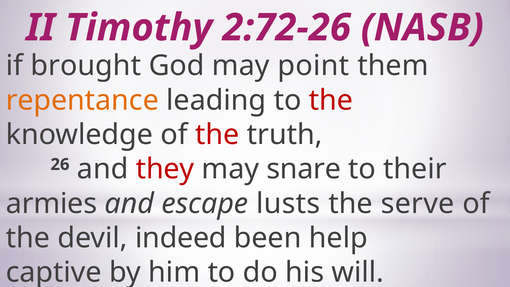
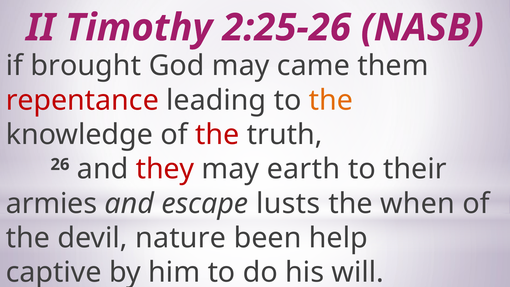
2:72-26: 2:72-26 -> 2:25-26
point: point -> came
repentance colour: orange -> red
the at (331, 100) colour: red -> orange
snare: snare -> earth
serve: serve -> when
indeed: indeed -> nature
